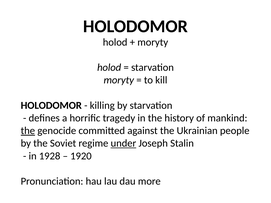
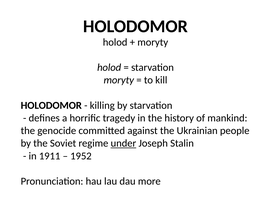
the at (28, 131) underline: present -> none
1928: 1928 -> 1911
1920: 1920 -> 1952
